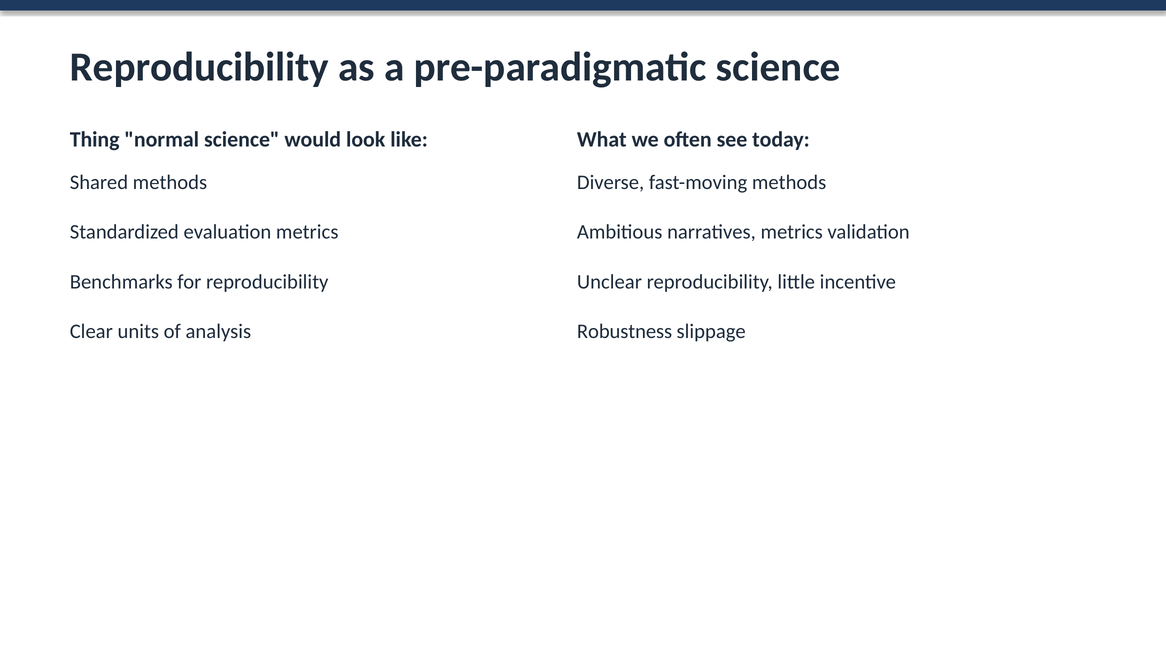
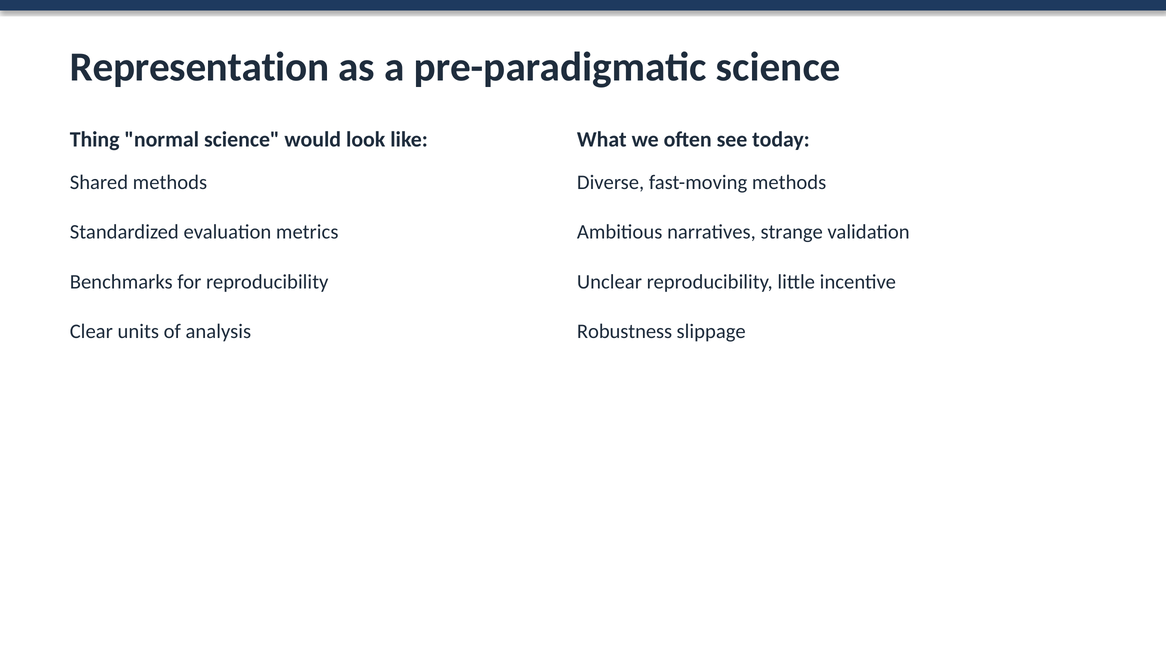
Reproducibility at (199, 67): Reproducibility -> Representation
narratives metrics: metrics -> strange
